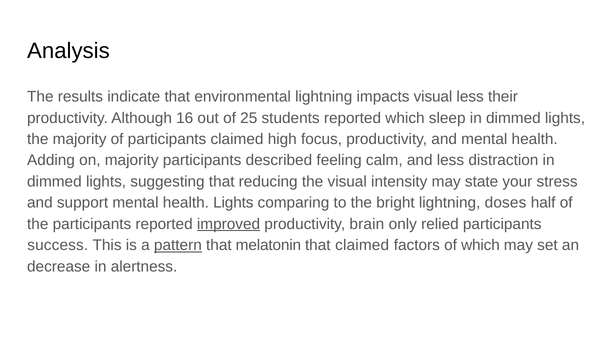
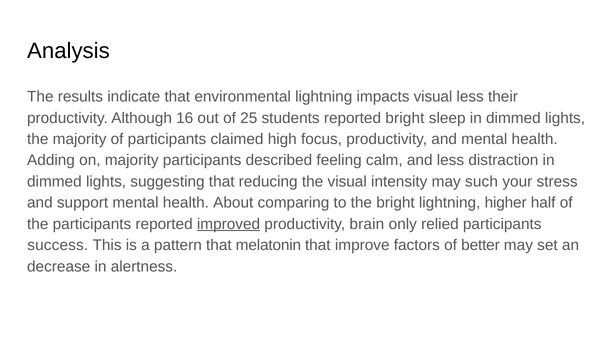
reported which: which -> bright
state: state -> such
health Lights: Lights -> About
doses: doses -> higher
pattern underline: present -> none
that claimed: claimed -> improve
of which: which -> better
